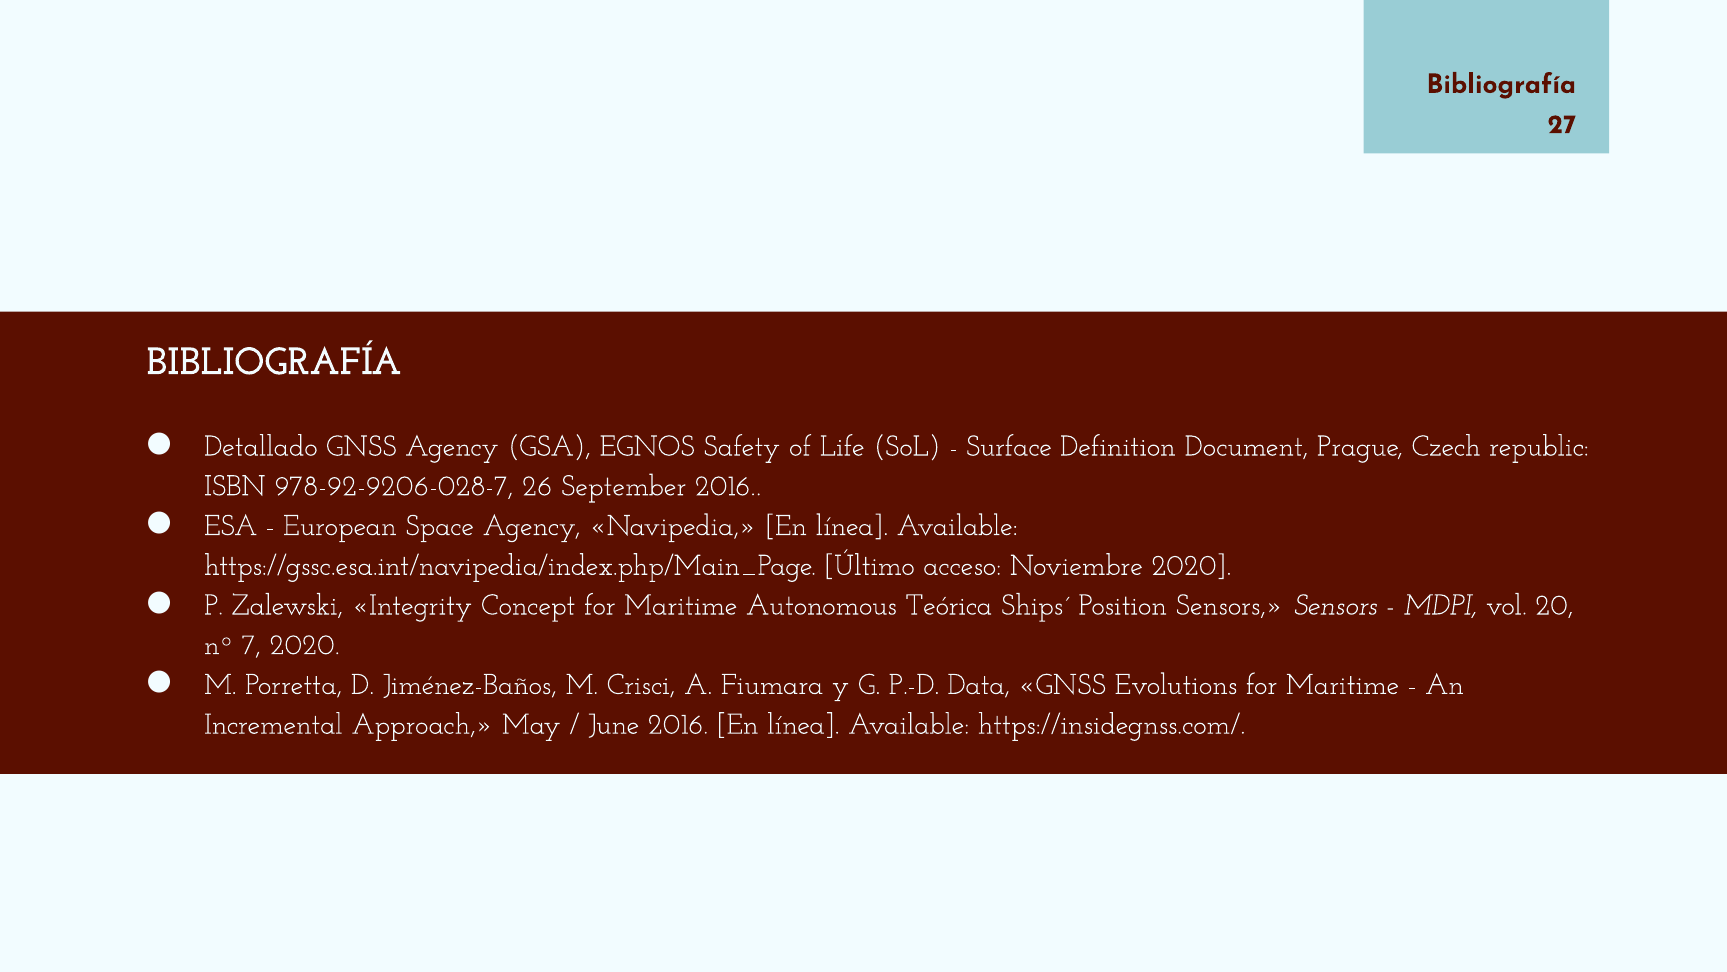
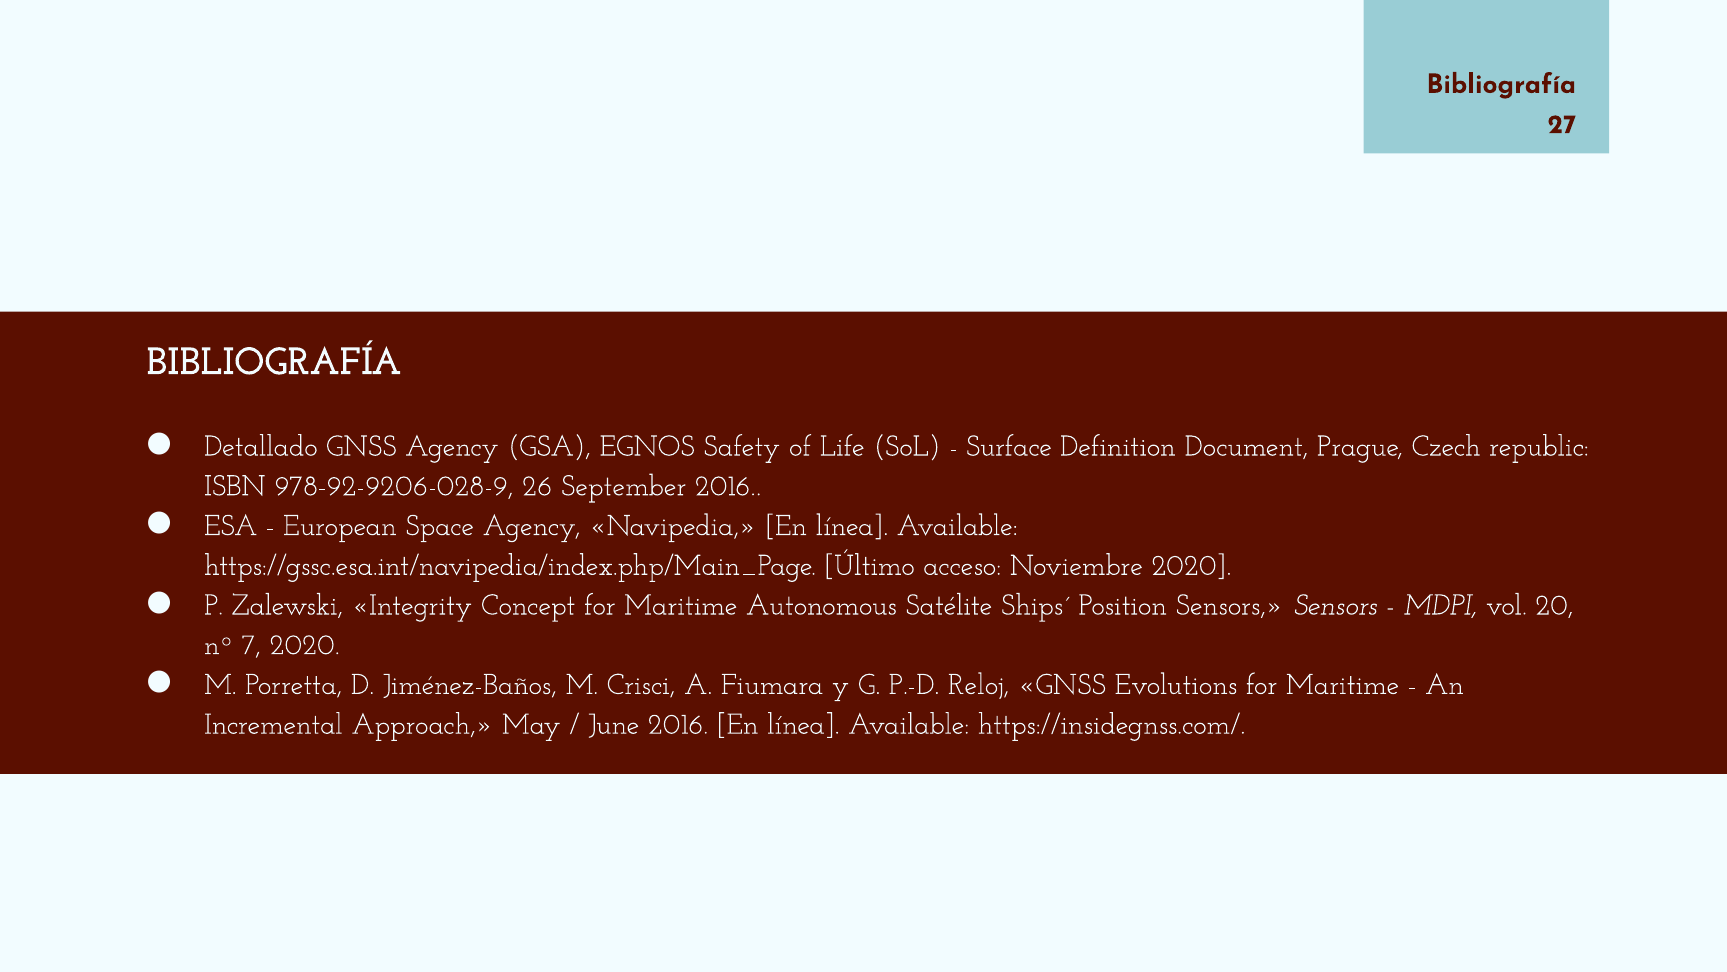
978-92-9206-028-7: 978-92-9206-028-7 -> 978-92-9206-028-9
Teórica: Teórica -> Satélite
Data: Data -> Reloj
